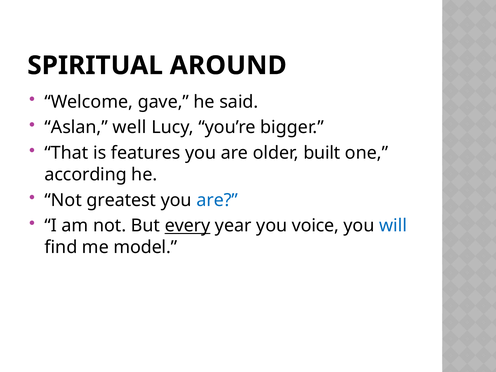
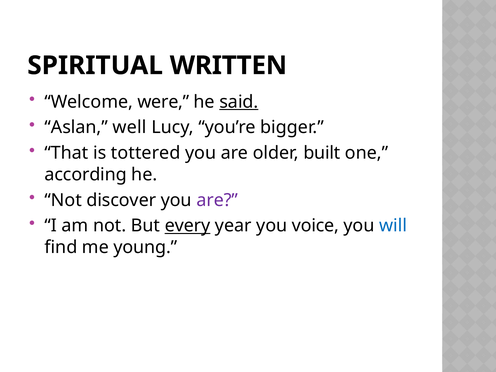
AROUND: AROUND -> WRITTEN
gave: gave -> were
said underline: none -> present
features: features -> tottered
greatest: greatest -> discover
are at (217, 200) colour: blue -> purple
model: model -> young
